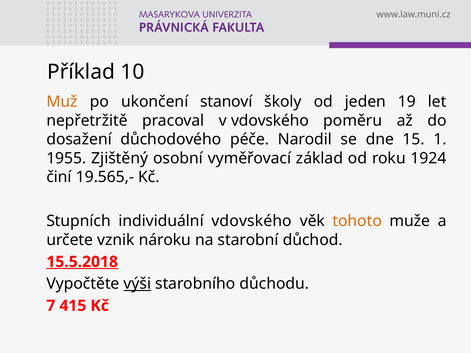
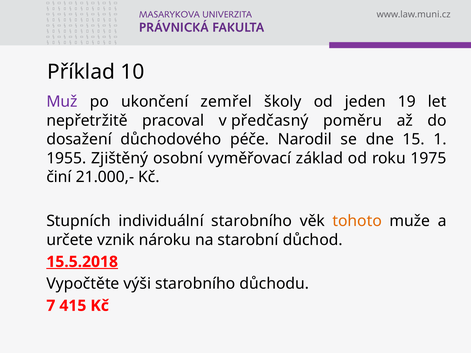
Muž colour: orange -> purple
stanoví: stanoví -> zemřel
v vdovského: vdovského -> předčasný
1924: 1924 -> 1975
19.565,-: 19.565,- -> 21.000,-
individuální vdovského: vdovského -> starobního
výši underline: present -> none
